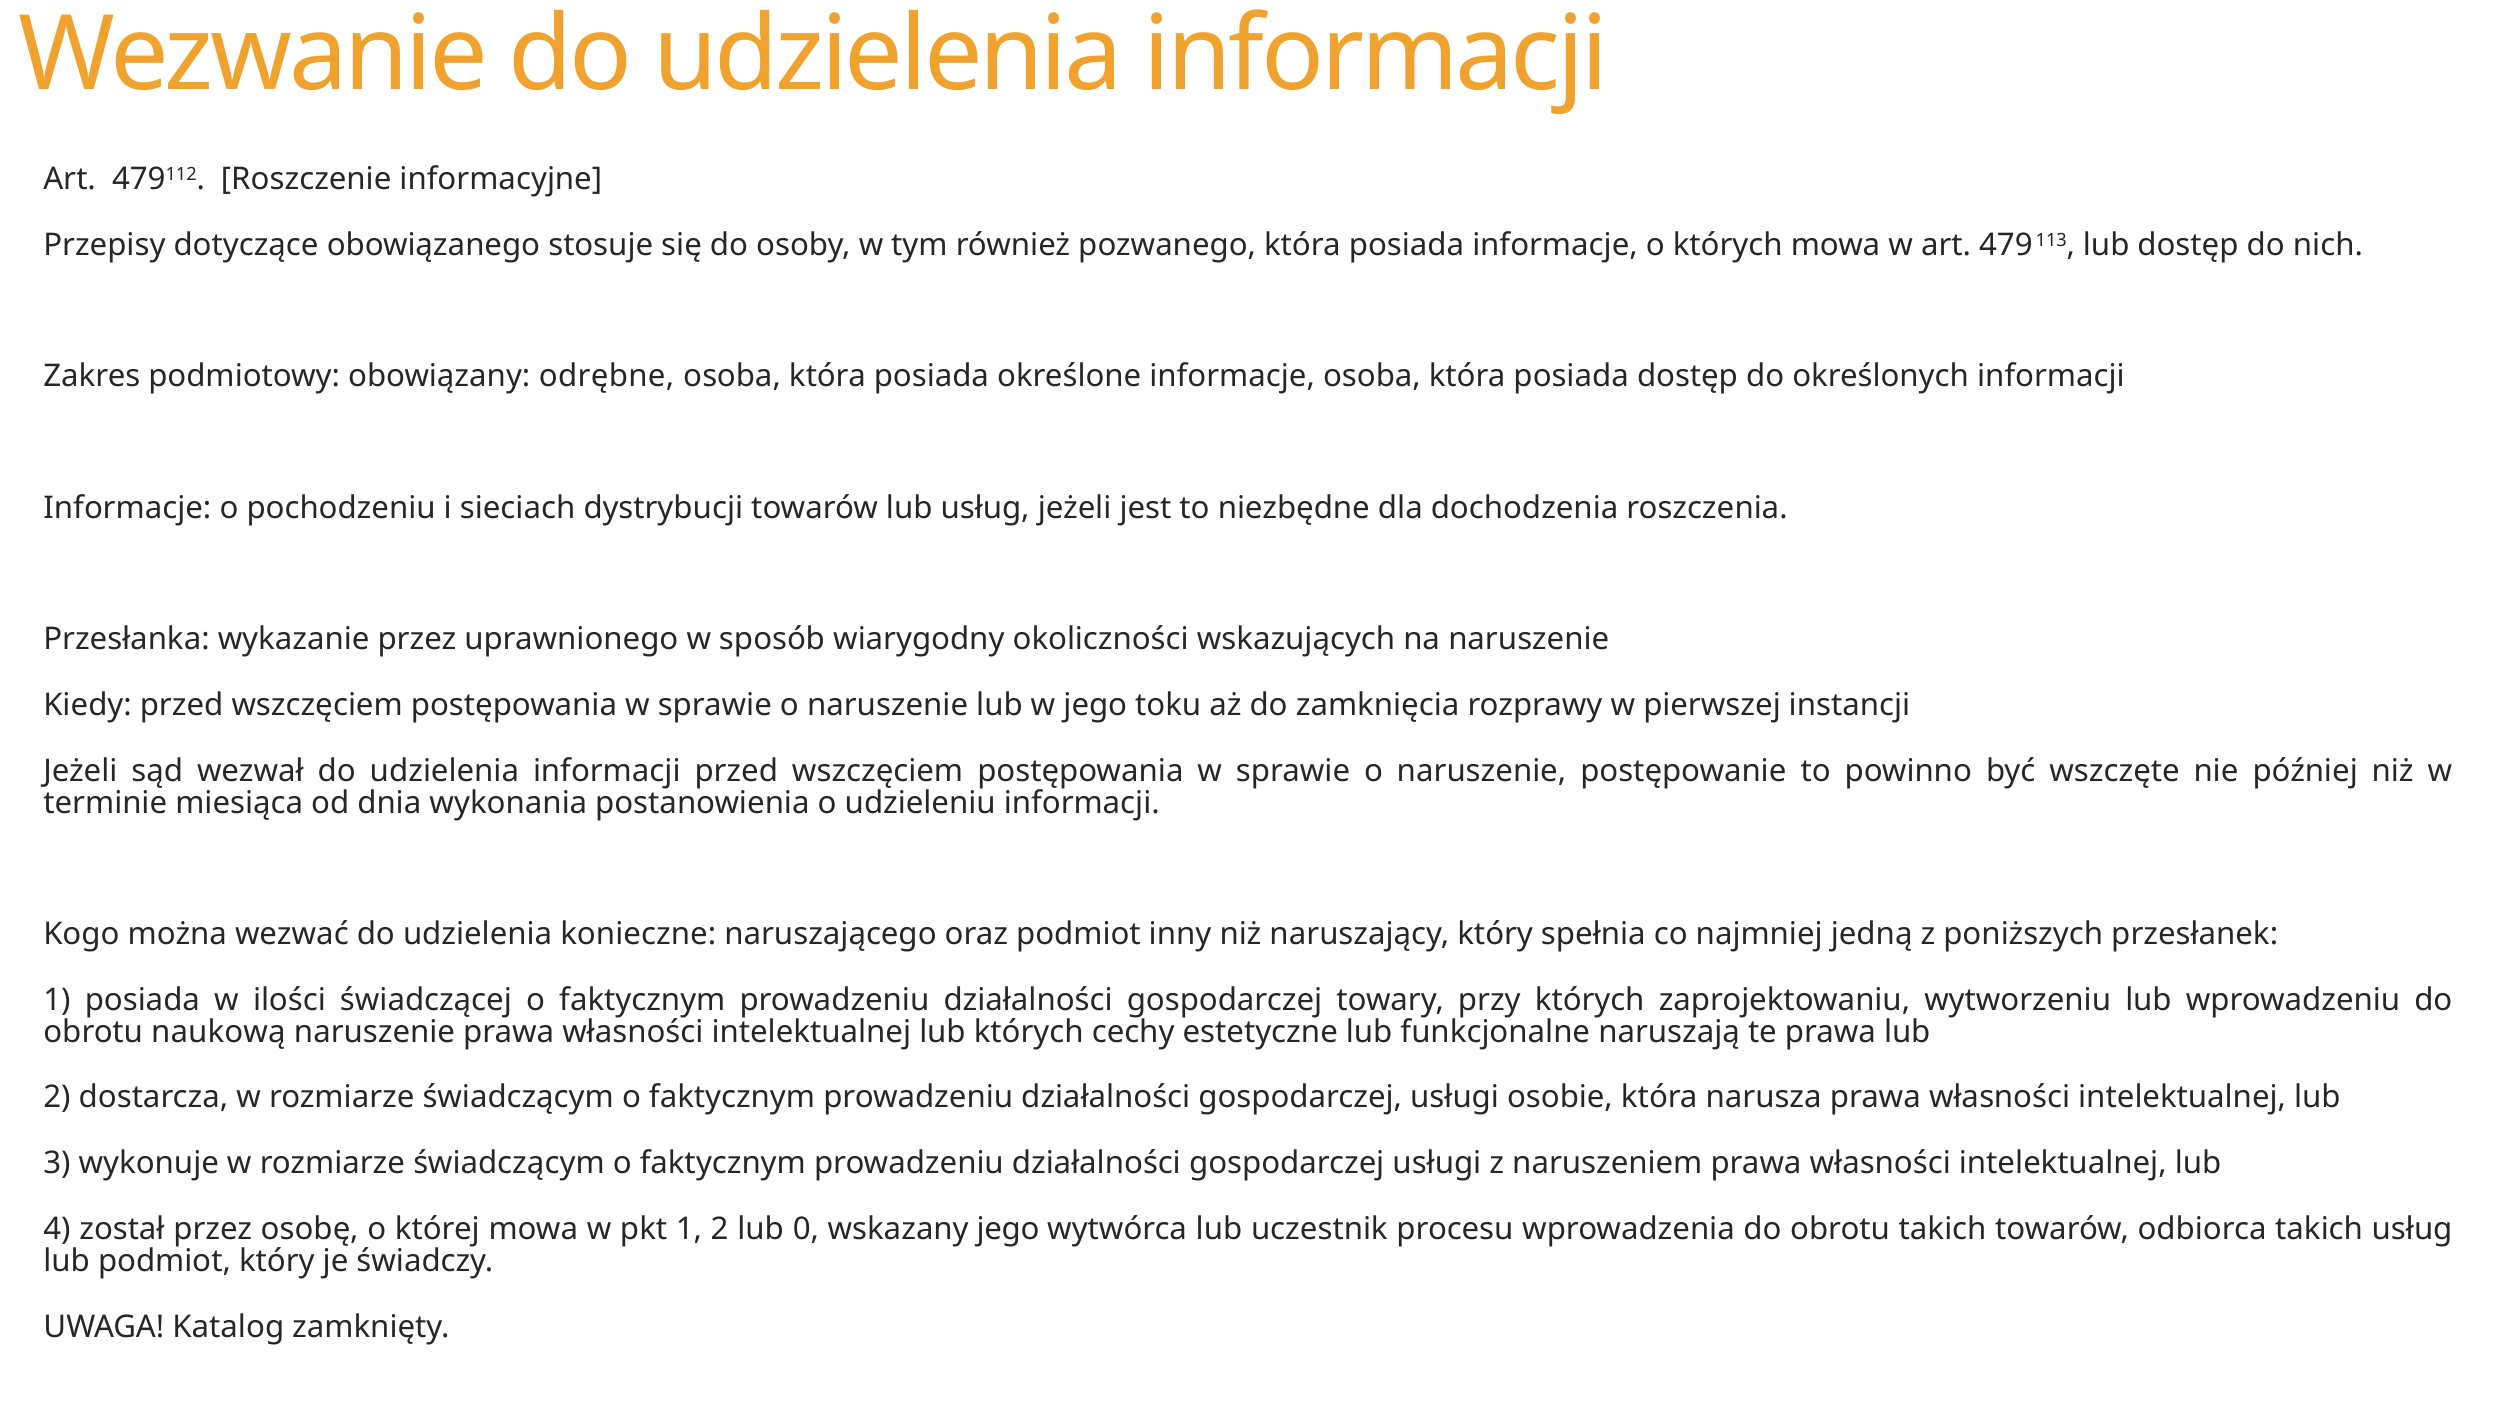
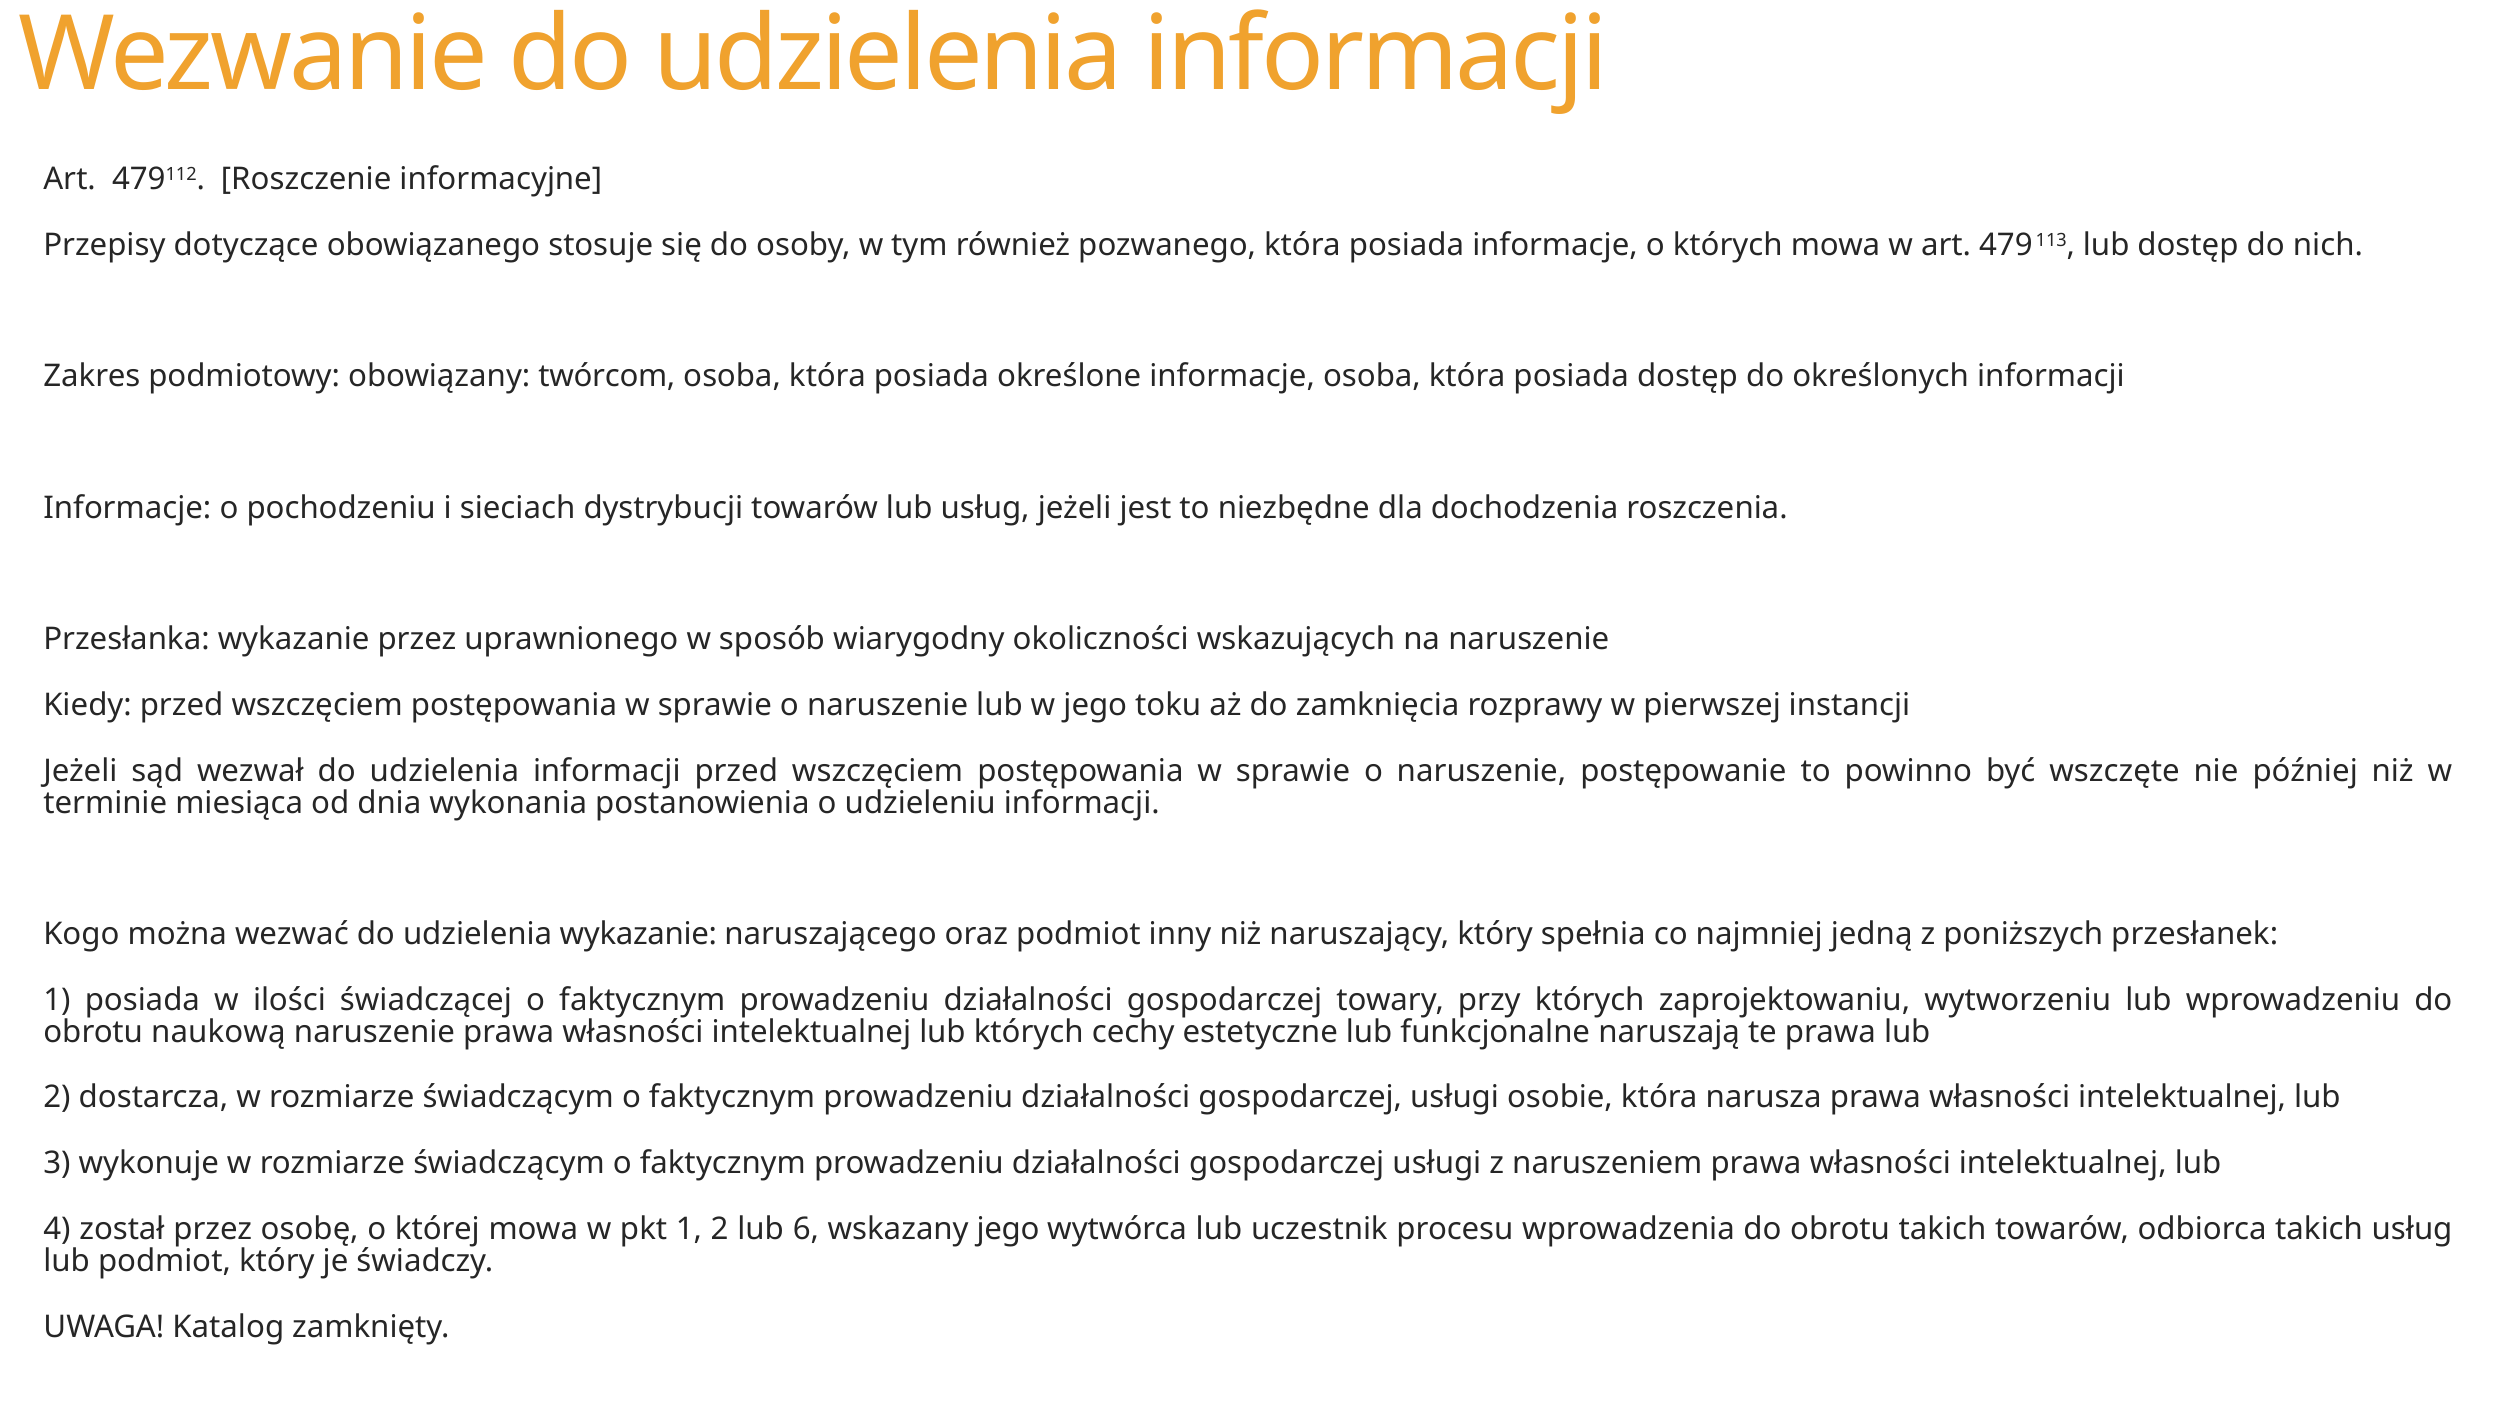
odrębne: odrębne -> twórcom
udzielenia konieczne: konieczne -> wykazanie
0: 0 -> 6
